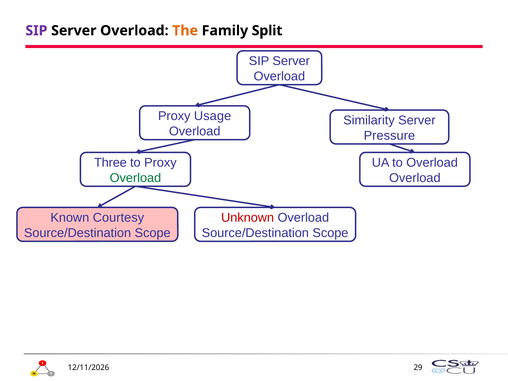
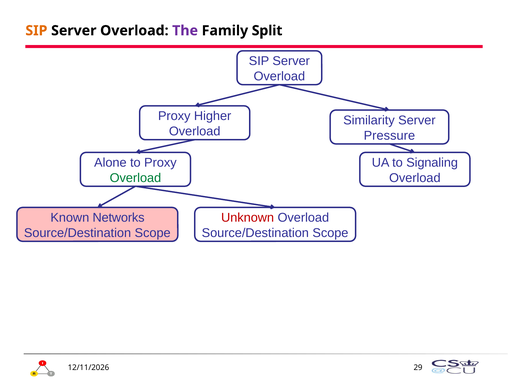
SIP at (36, 31) colour: purple -> orange
The colour: orange -> purple
Usage: Usage -> Higher
Three: Three -> Alone
to Overload: Overload -> Signaling
Courtesy: Courtesy -> Networks
